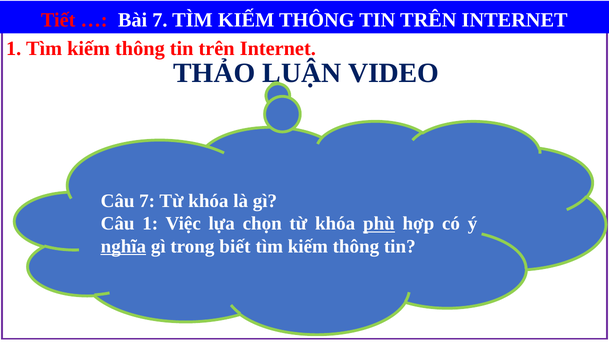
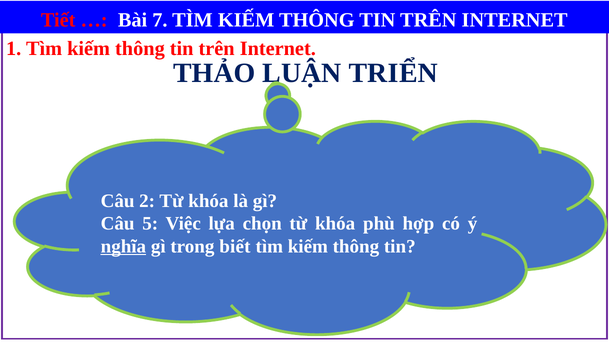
VIDEO: VIDEO -> TRIỂN
Câu 7: 7 -> 2
Câu 1: 1 -> 5
phù underline: present -> none
